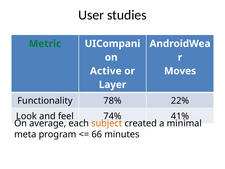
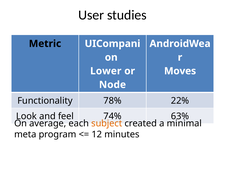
Metric colour: green -> black
Active: Active -> Lower
Layer: Layer -> Node
41%: 41% -> 63%
66: 66 -> 12
